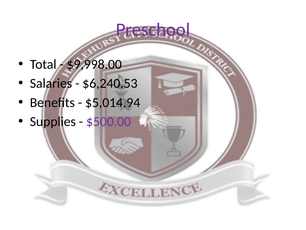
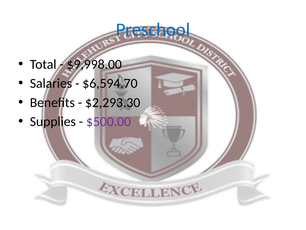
Preschool colour: purple -> blue
$6,240.53: $6,240.53 -> $6,594.70
$5,014.94: $5,014.94 -> $2,293.30
